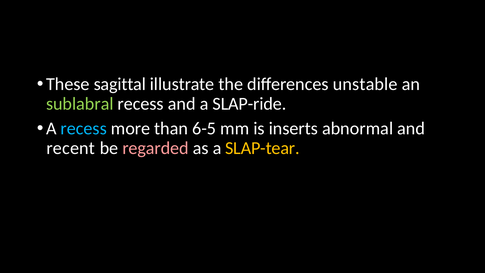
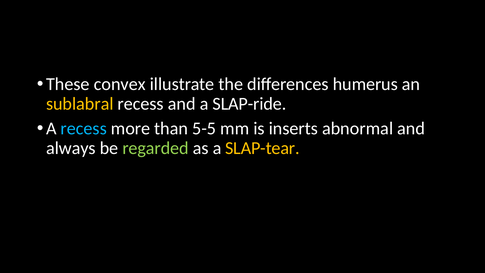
sagittal: sagittal -> convex
unstable: unstable -> humerus
sublabral colour: light green -> yellow
6-5: 6-5 -> 5-5
recent: recent -> always
regarded colour: pink -> light green
